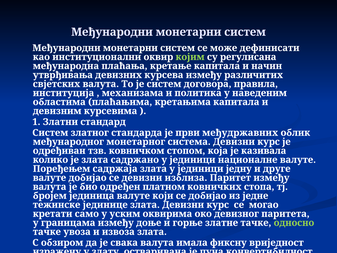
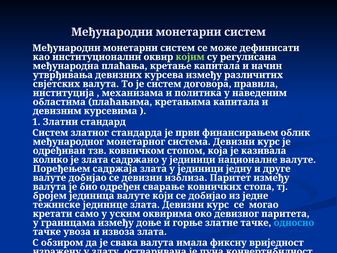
међудржавних: међудржавних -> финансирањем
платном: платном -> сварање
односно colour: light green -> light blue
